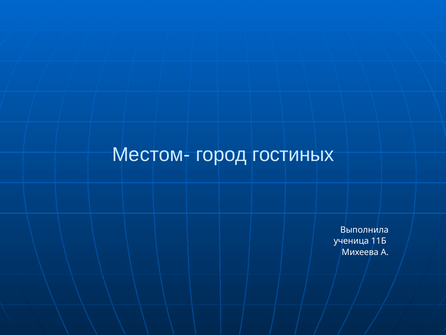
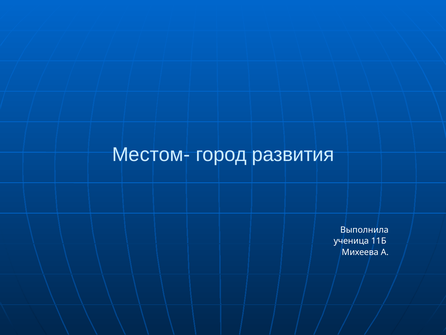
гостиных: гостиных -> развития
